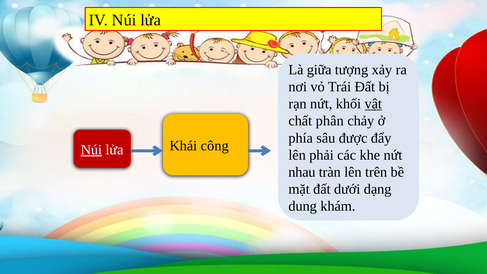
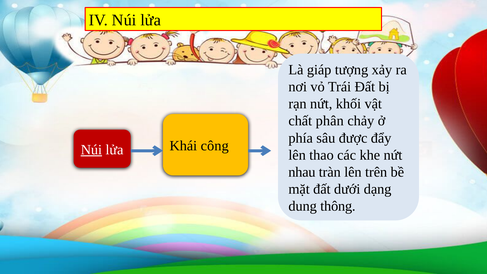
giữa: giữa -> giáp
vật underline: present -> none
phải: phải -> thao
khám: khám -> thông
